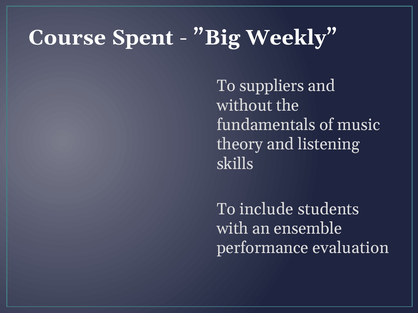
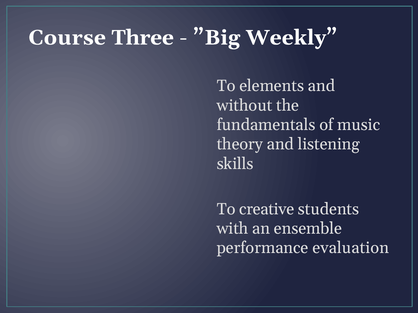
Spent: Spent -> Three
suppliers: suppliers -> elements
include: include -> creative
